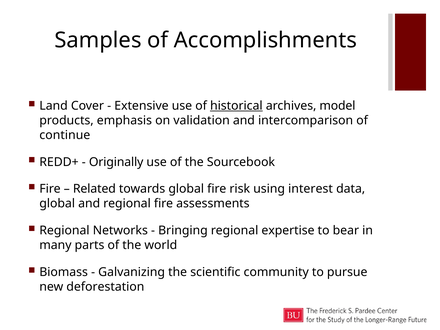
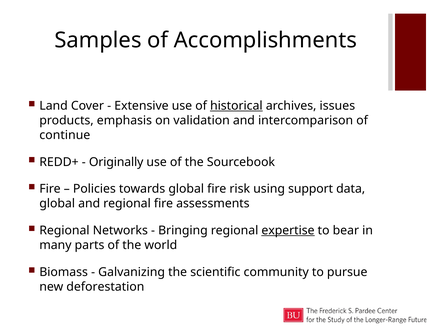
model: model -> issues
Related: Related -> Policies
interest: interest -> support
expertise underline: none -> present
